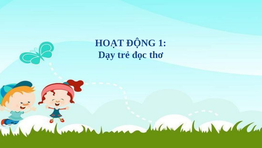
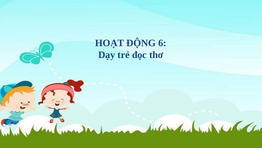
1: 1 -> 6
